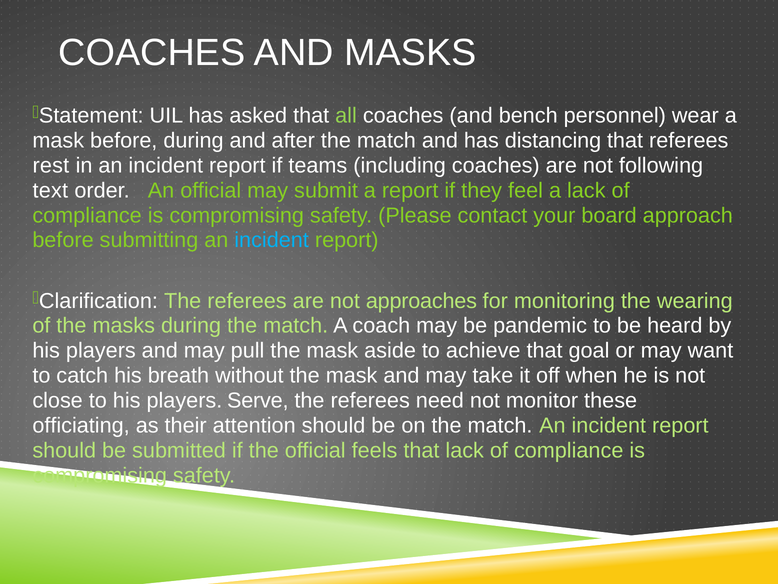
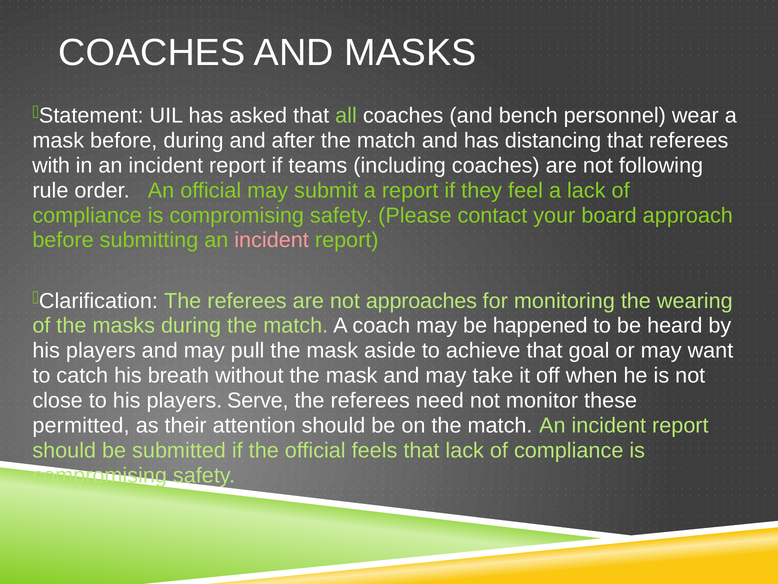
rest: rest -> with
text: text -> rule
incident at (272, 240) colour: light blue -> pink
pandemic: pandemic -> happened
officiating: officiating -> permitted
